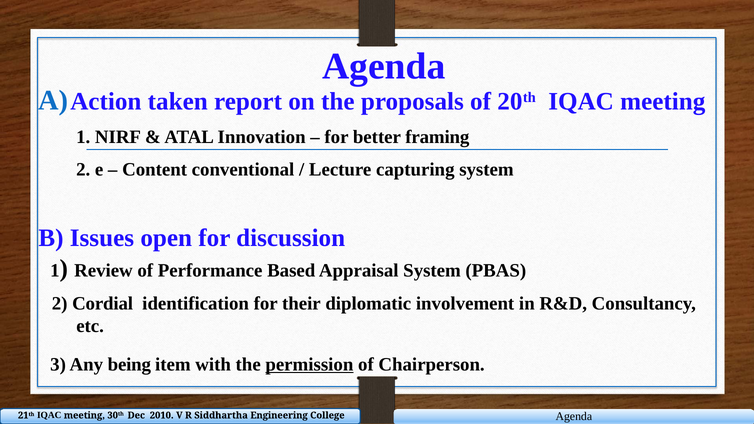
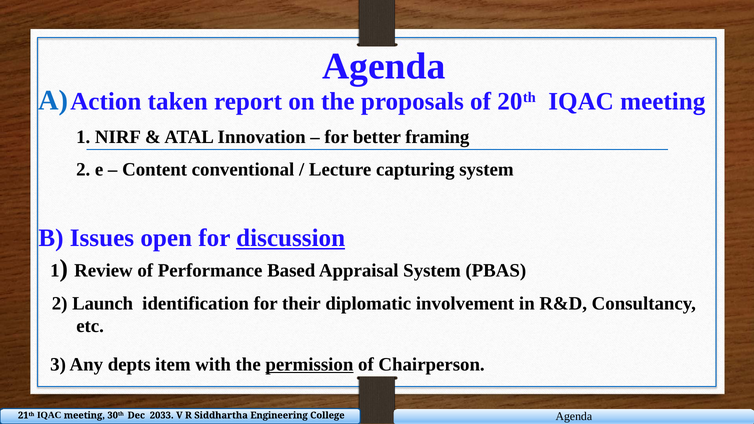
discussion underline: none -> present
Cordial: Cordial -> Launch
being: being -> depts
2010: 2010 -> 2033
